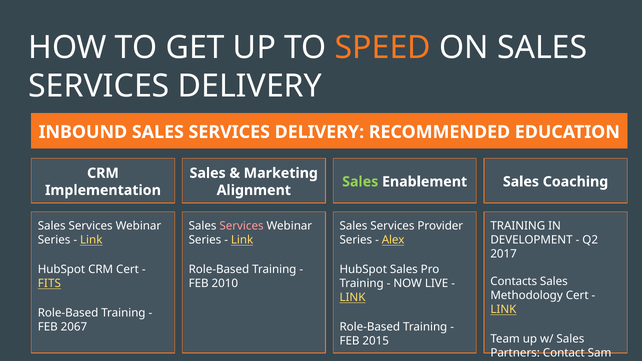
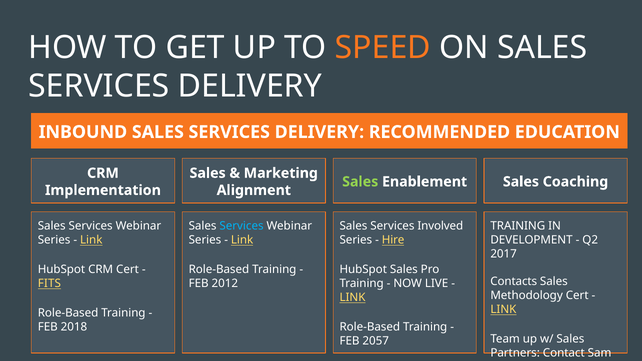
Services at (242, 226) colour: pink -> light blue
Provider: Provider -> Involved
Alex: Alex -> Hire
2010: 2010 -> 2012
2067: 2067 -> 2018
2015: 2015 -> 2057
